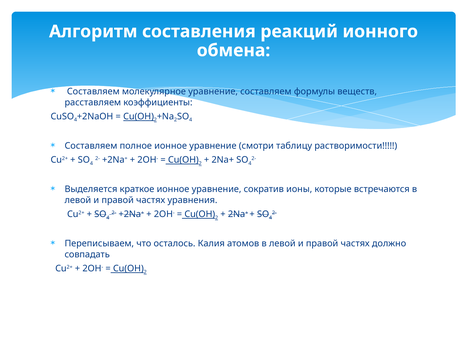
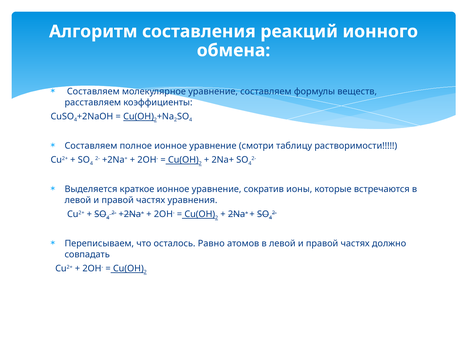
Калия: Калия -> Равно
